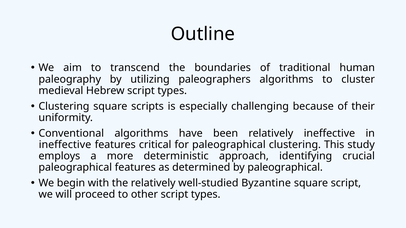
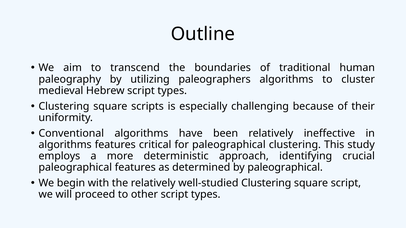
ineffective at (65, 145): ineffective -> algorithms
well-studied Byzantine: Byzantine -> Clustering
